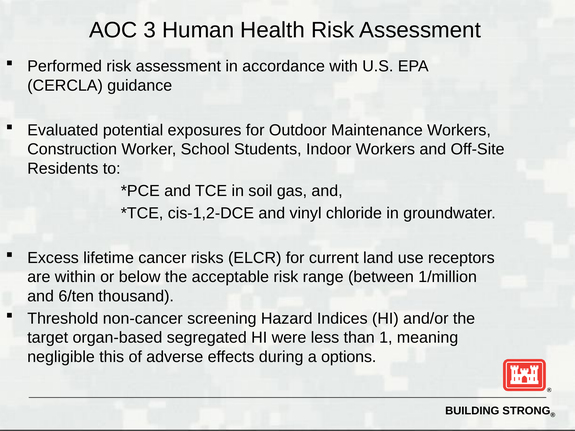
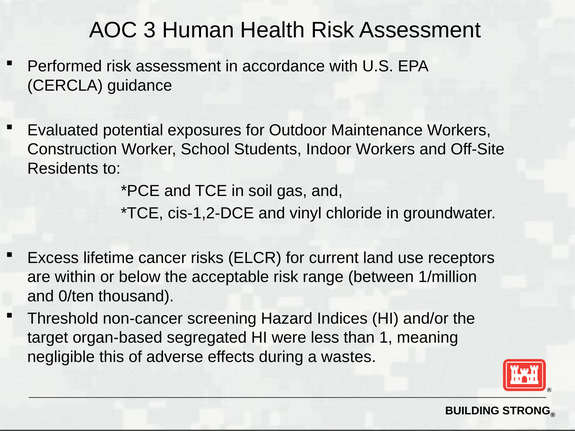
6/ten: 6/ten -> 0/ten
options: options -> wastes
